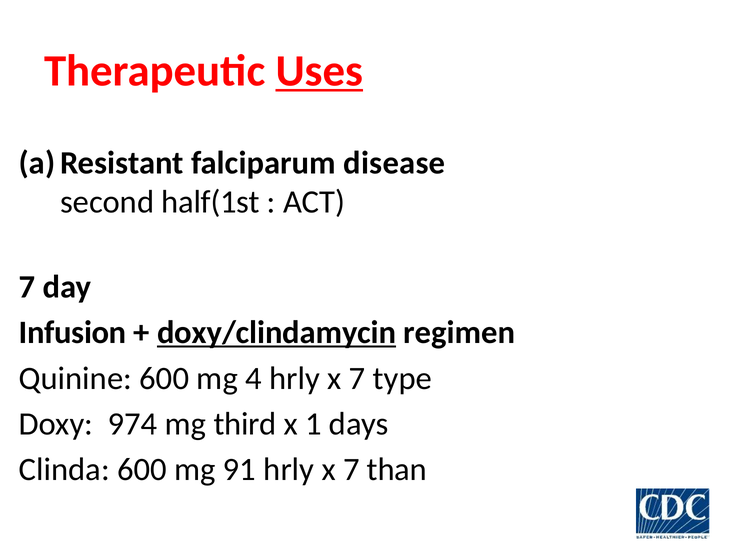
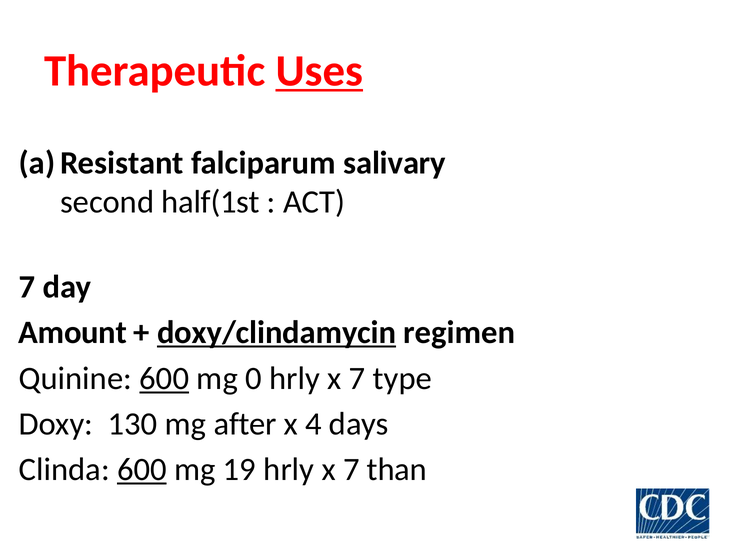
disease: disease -> salivary
Infusion: Infusion -> Amount
600 at (164, 379) underline: none -> present
4: 4 -> 0
974: 974 -> 130
third: third -> after
1: 1 -> 4
600 at (142, 470) underline: none -> present
91: 91 -> 19
